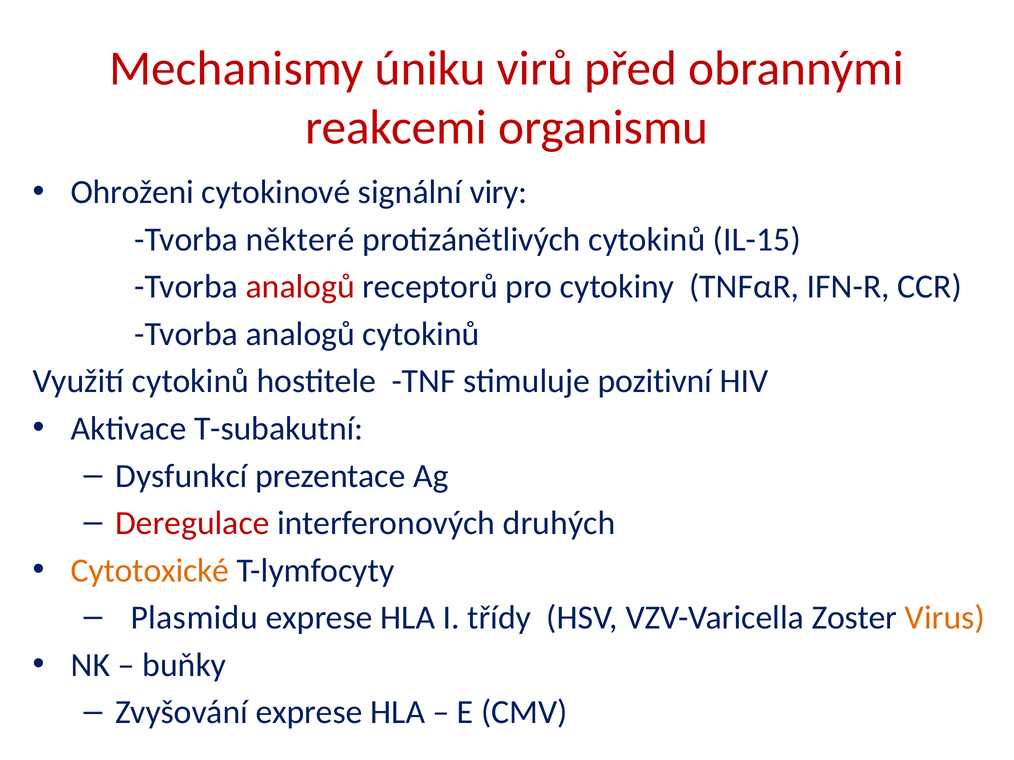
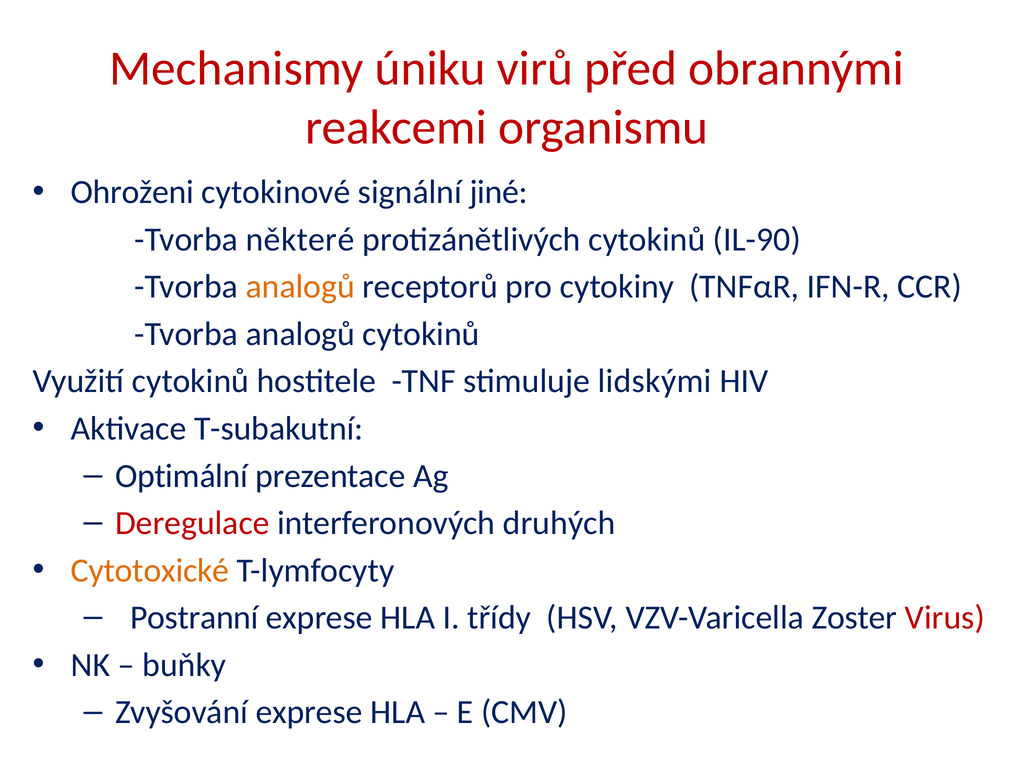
viry: viry -> jiné
IL-15: IL-15 -> IL-90
analogů at (300, 287) colour: red -> orange
pozitivní: pozitivní -> lidskými
Dysfunkcí: Dysfunkcí -> Optimální
Plasmidu: Plasmidu -> Postranní
Virus colour: orange -> red
